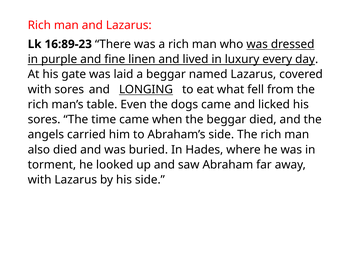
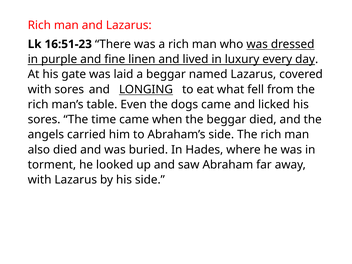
16:89-23: 16:89-23 -> 16:51-23
